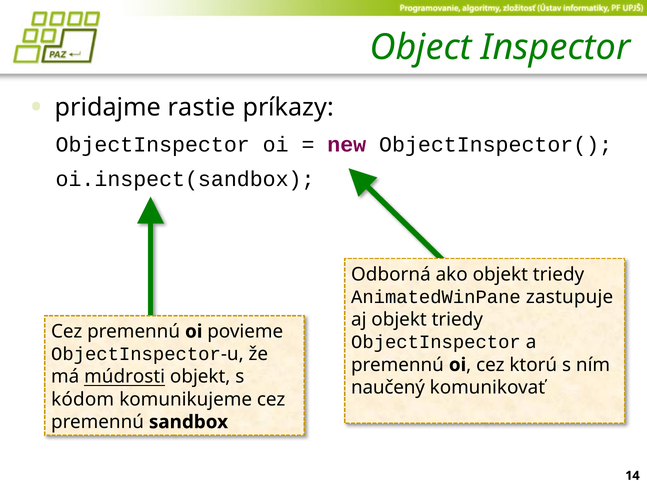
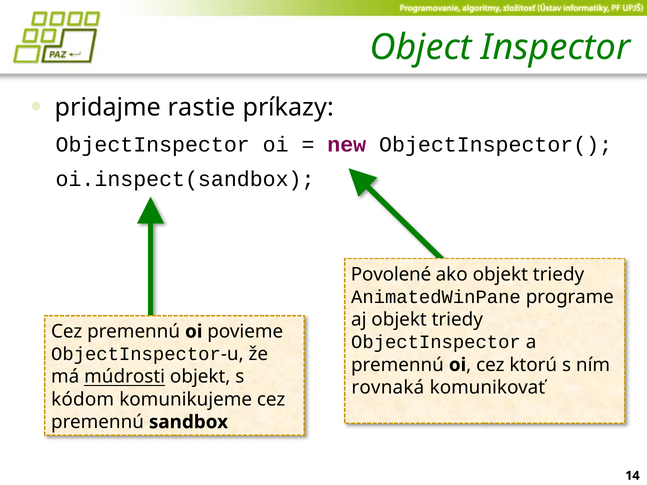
Odborná: Odborná -> Povolené
zastupuje: zastupuje -> programe
naučený: naučený -> rovnaká
